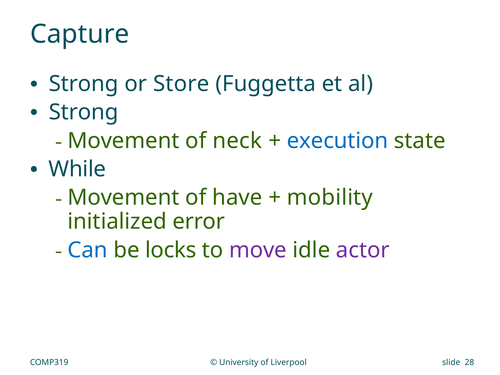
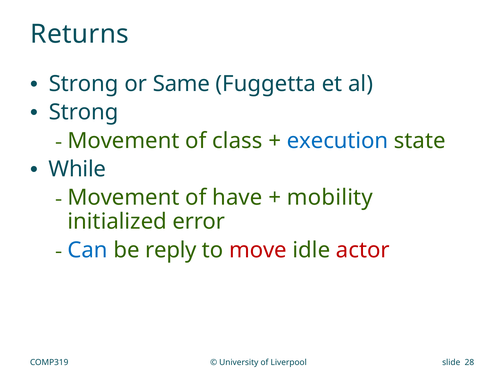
Capture: Capture -> Returns
Store: Store -> Same
neck: neck -> class
locks: locks -> reply
move colour: purple -> red
actor colour: purple -> red
